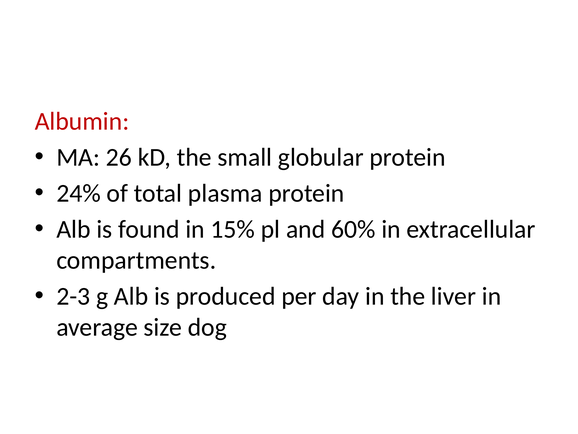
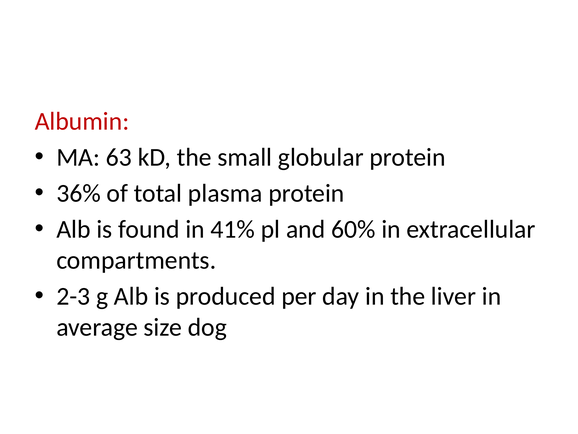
26: 26 -> 63
24%: 24% -> 36%
15%: 15% -> 41%
